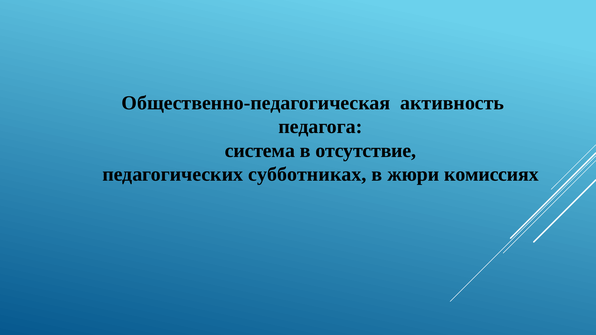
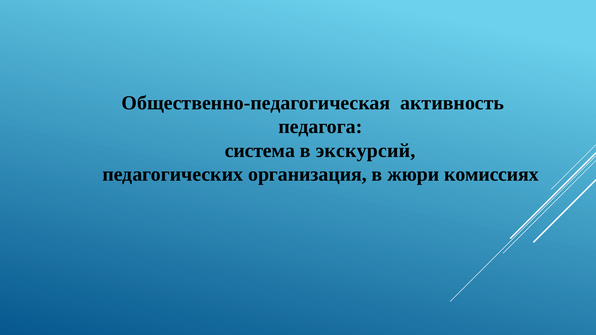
отсутствие: отсутствие -> экскурсий
субботниках: субботниках -> организация
